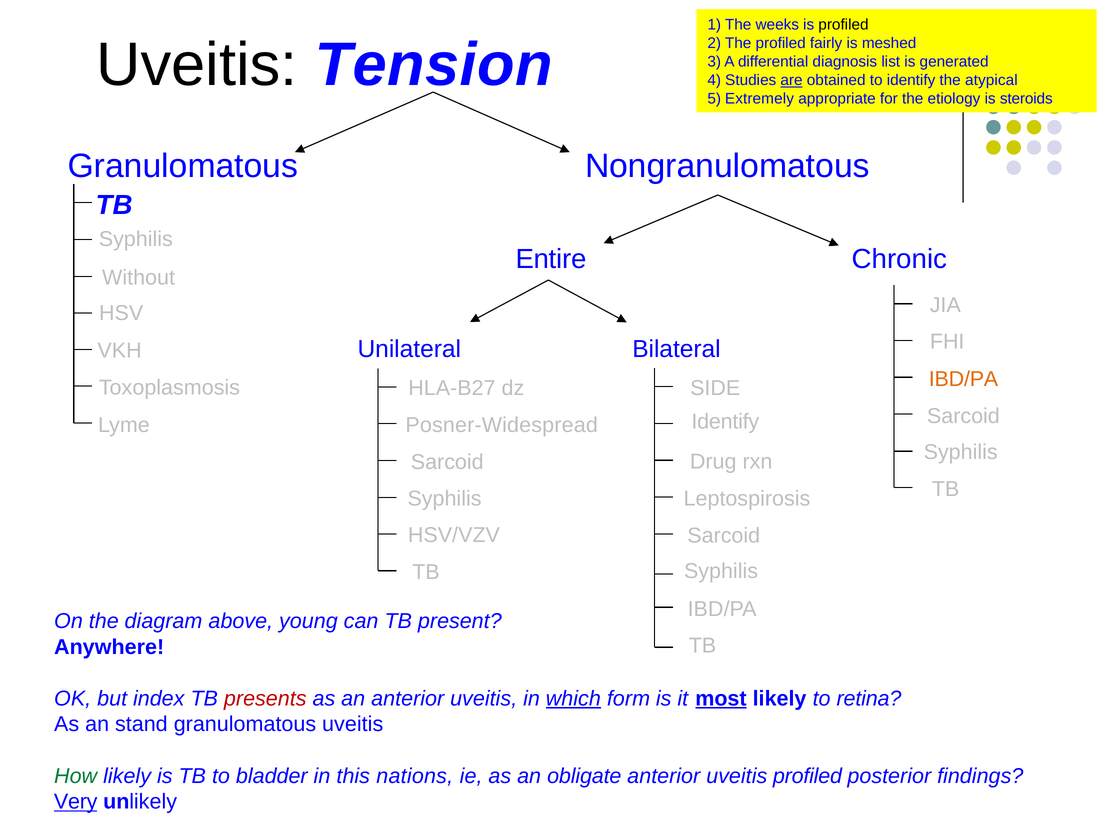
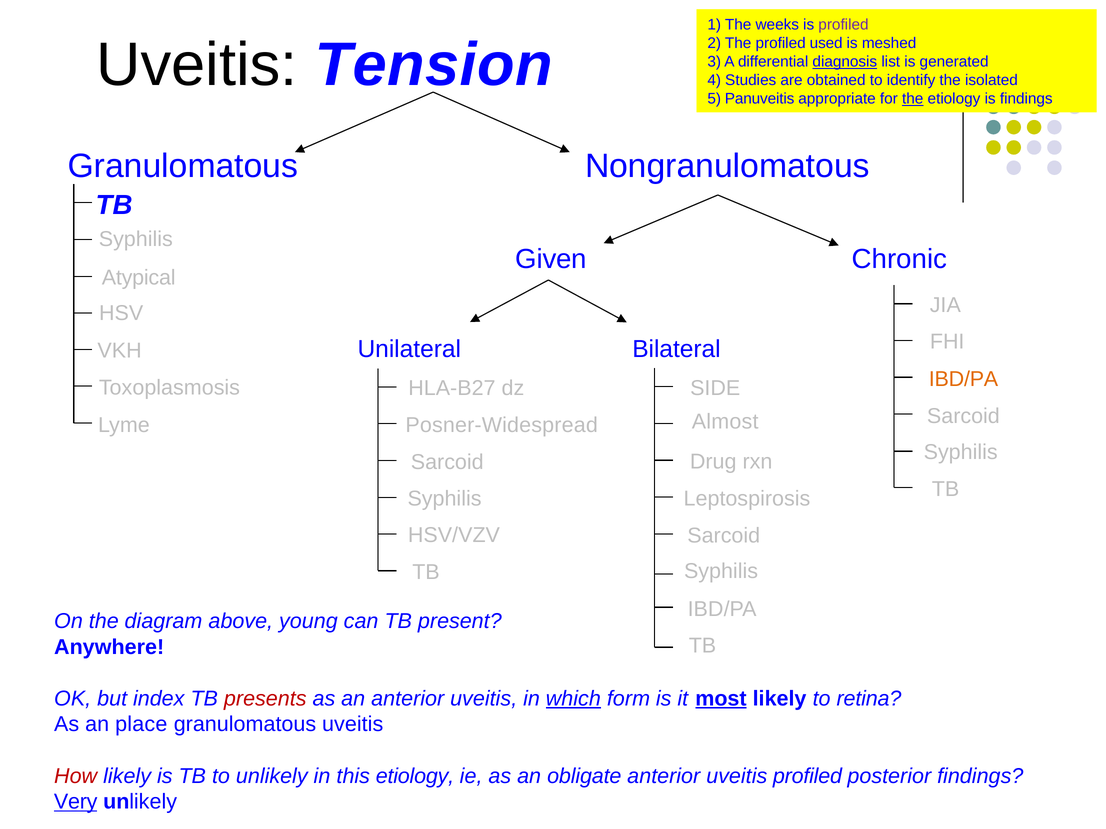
profiled at (843, 25) colour: black -> purple
fairly: fairly -> used
diagnosis underline: none -> present
are underline: present -> none
atypical: atypical -> isolated
Extremely: Extremely -> Panuveitis
the at (913, 99) underline: none -> present
is steroids: steroids -> findings
Entire: Entire -> Given
Without: Without -> Atypical
Identify at (725, 422): Identify -> Almost
stand: stand -> place
How colour: green -> red
to bladder: bladder -> unlikely
this nations: nations -> etiology
